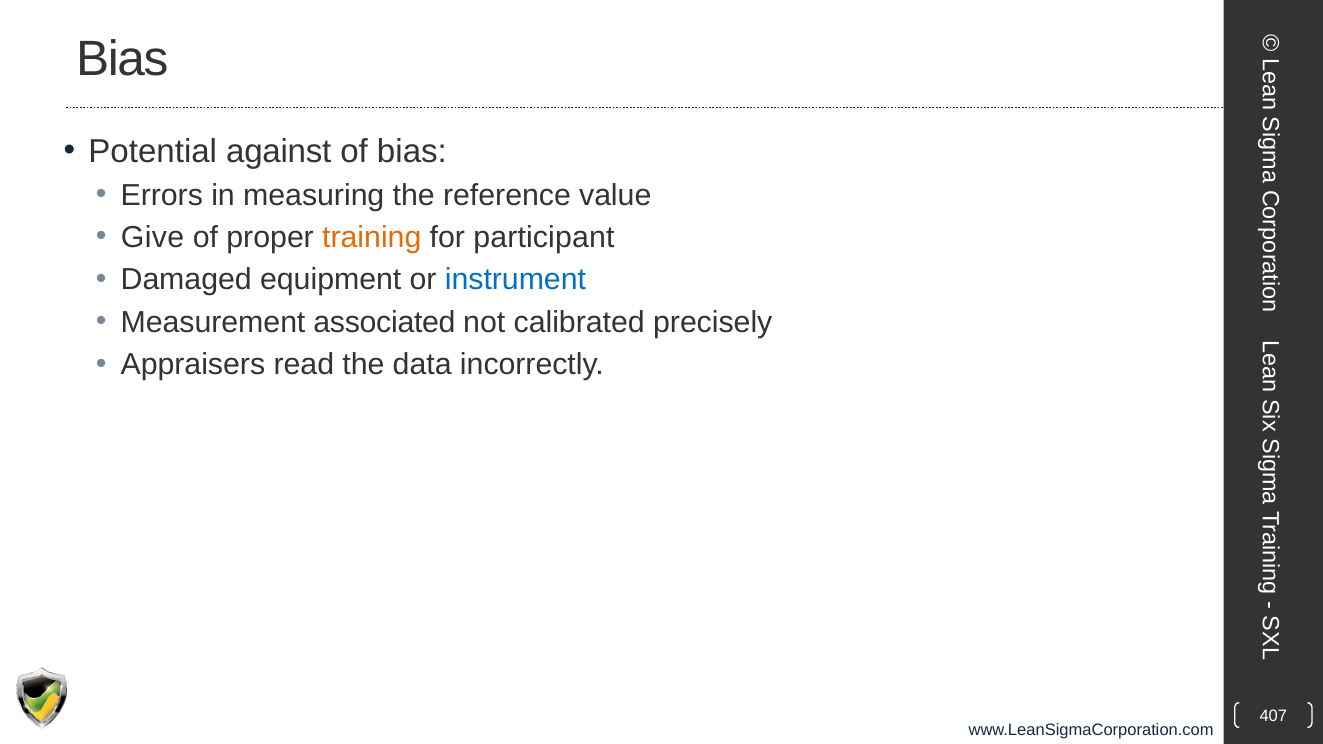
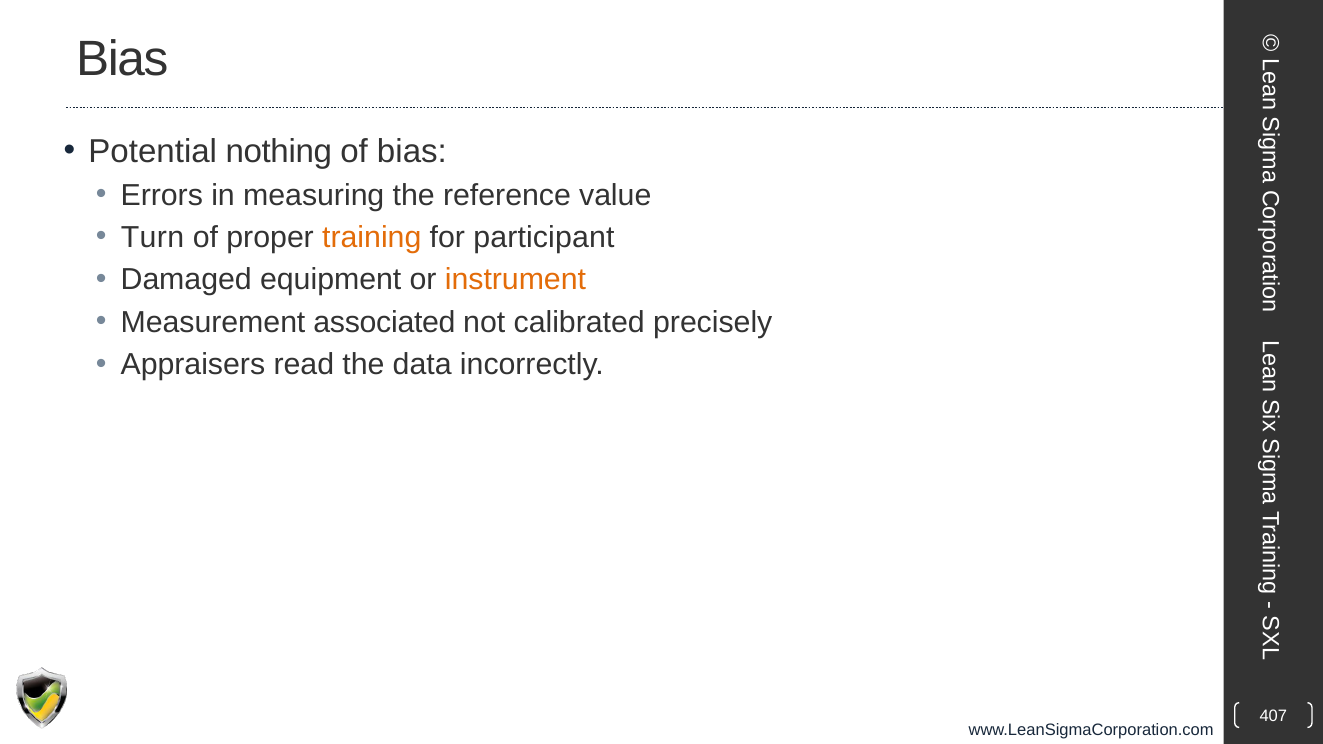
against: against -> nothing
Give: Give -> Turn
instrument colour: blue -> orange
